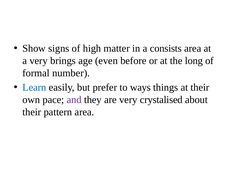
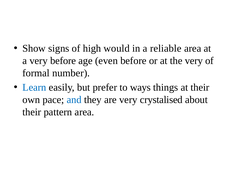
matter: matter -> would
consists: consists -> reliable
very brings: brings -> before
the long: long -> very
and colour: purple -> blue
